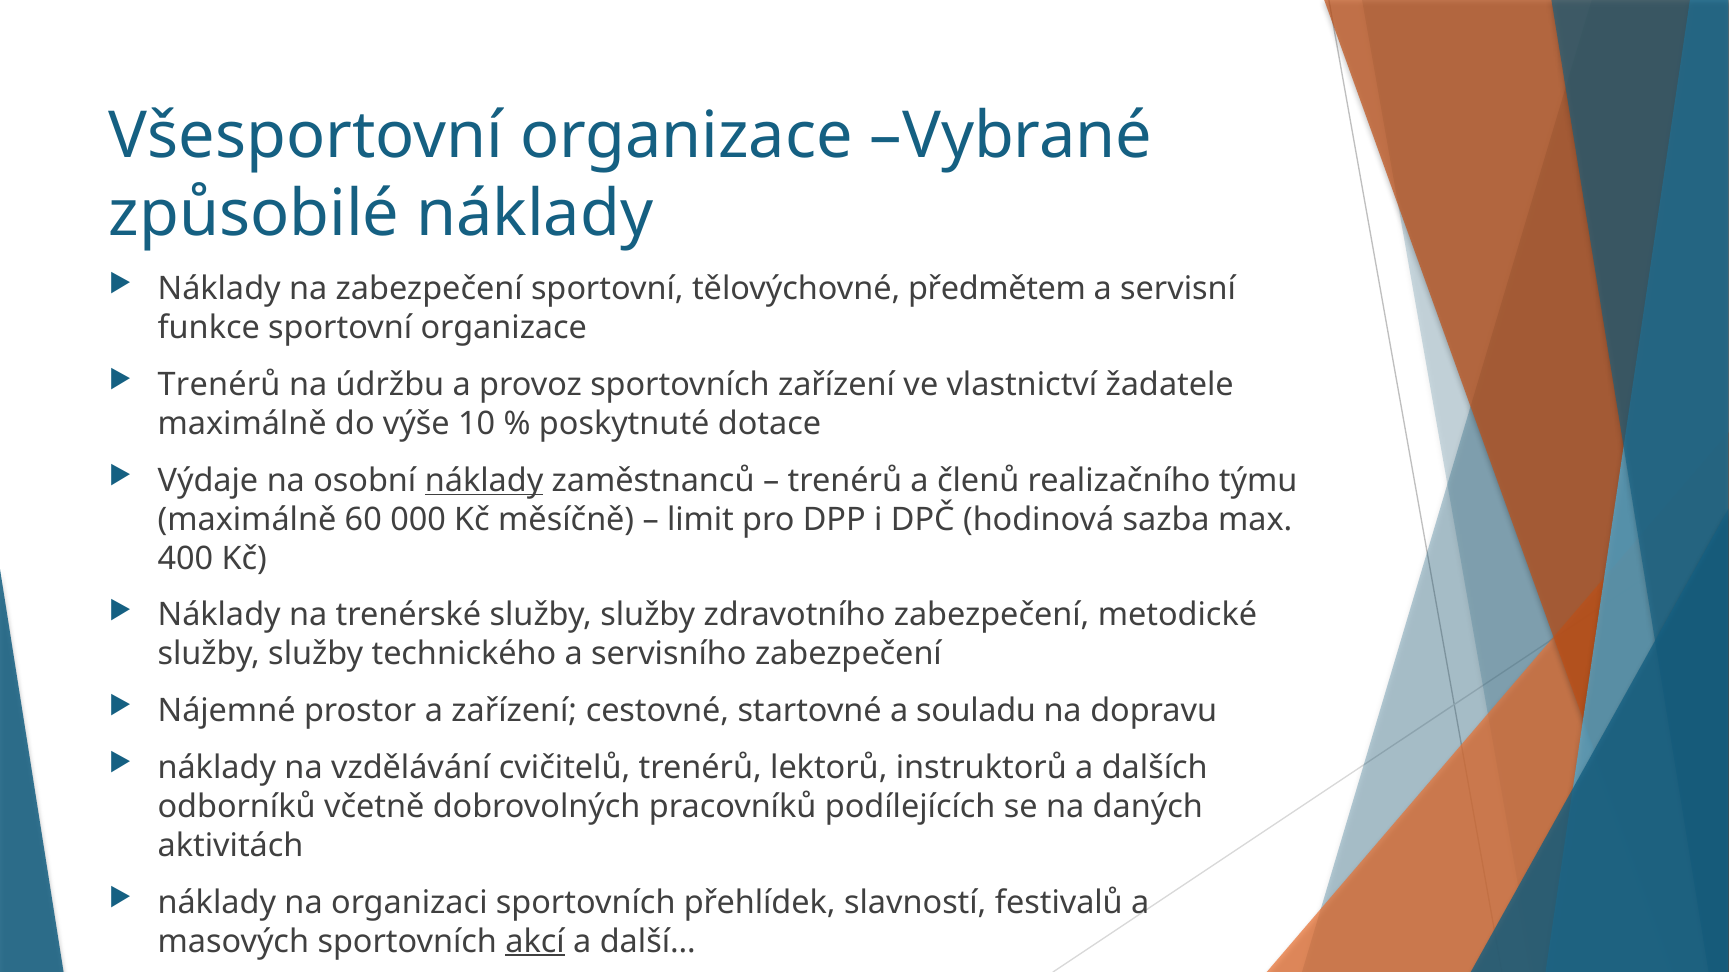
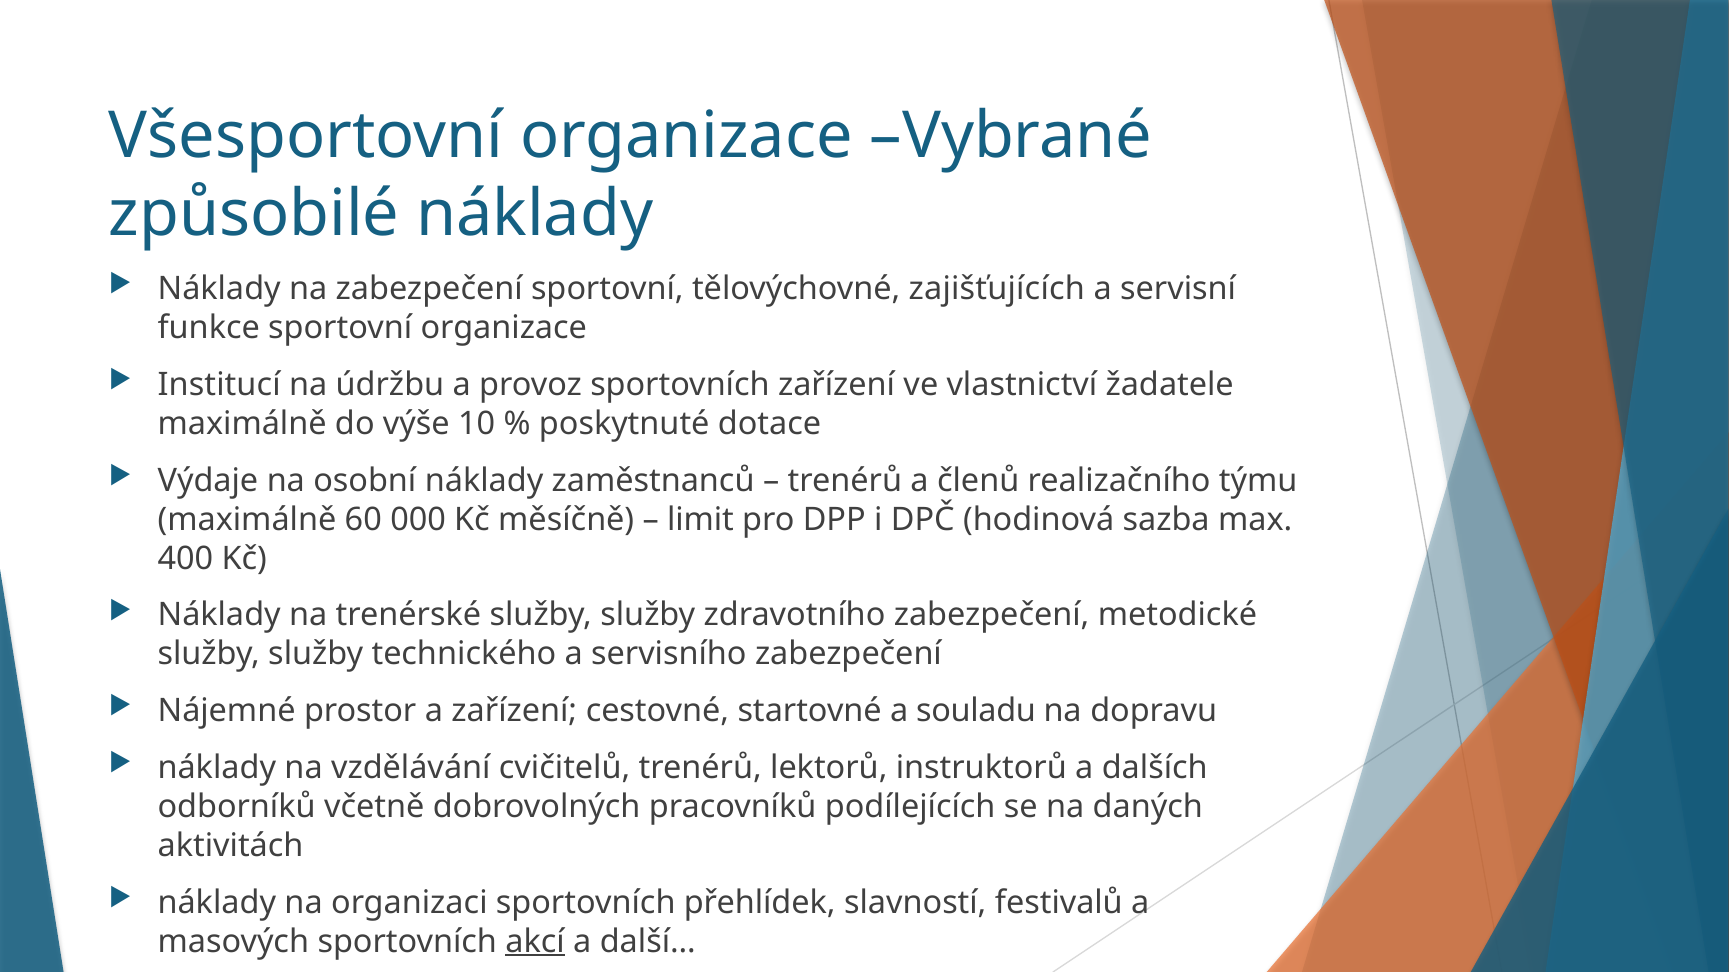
předmětem: předmětem -> zajišťujících
Trenérů at (219, 385): Trenérů -> Institucí
náklady at (484, 481) underline: present -> none
